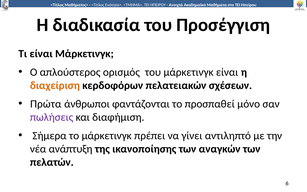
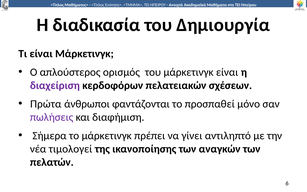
Προσέγγιση: Προσέγγιση -> Δημιουργία
διαχείριση colour: orange -> purple
ανάπτυξη: ανάπτυξη -> τιμολογεί
